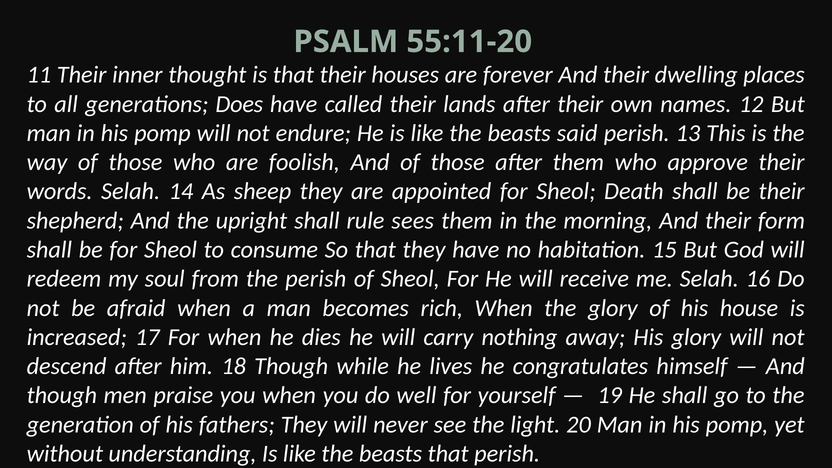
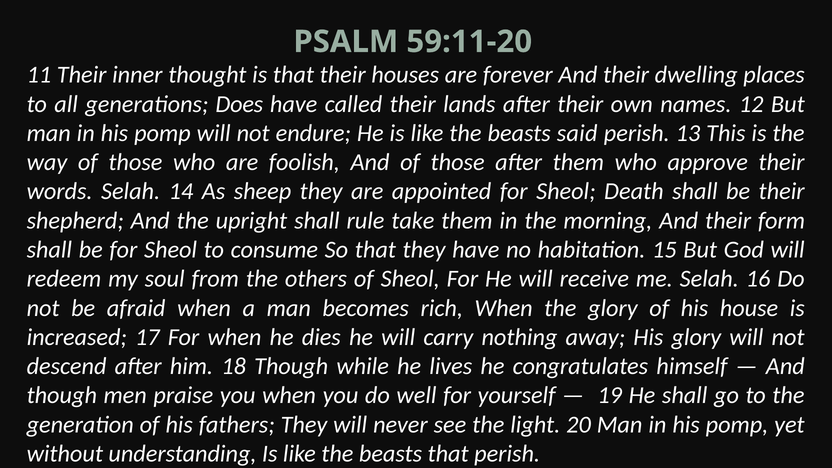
55:11-20: 55:11-20 -> 59:11-20
sees: sees -> take
the perish: perish -> others
